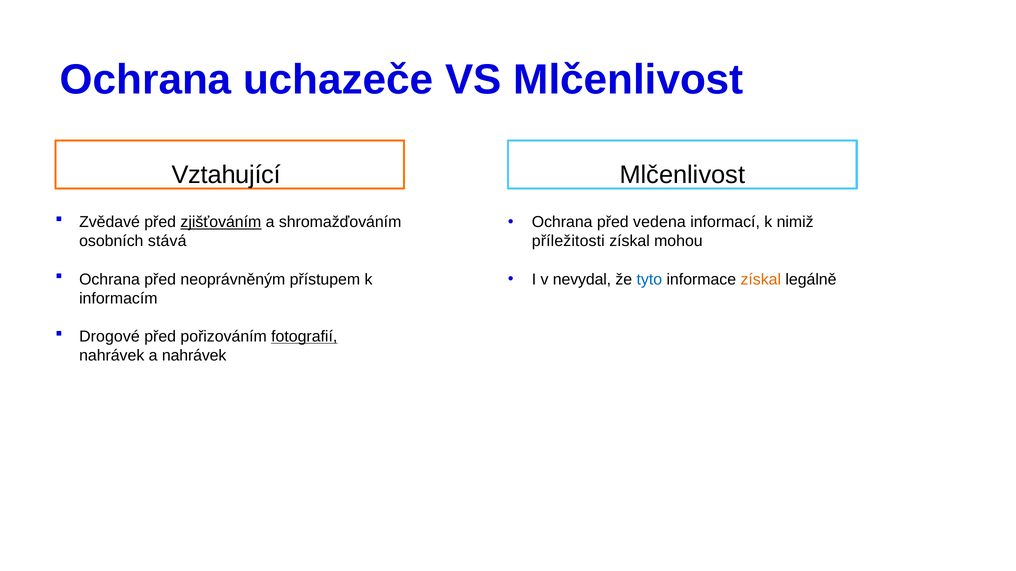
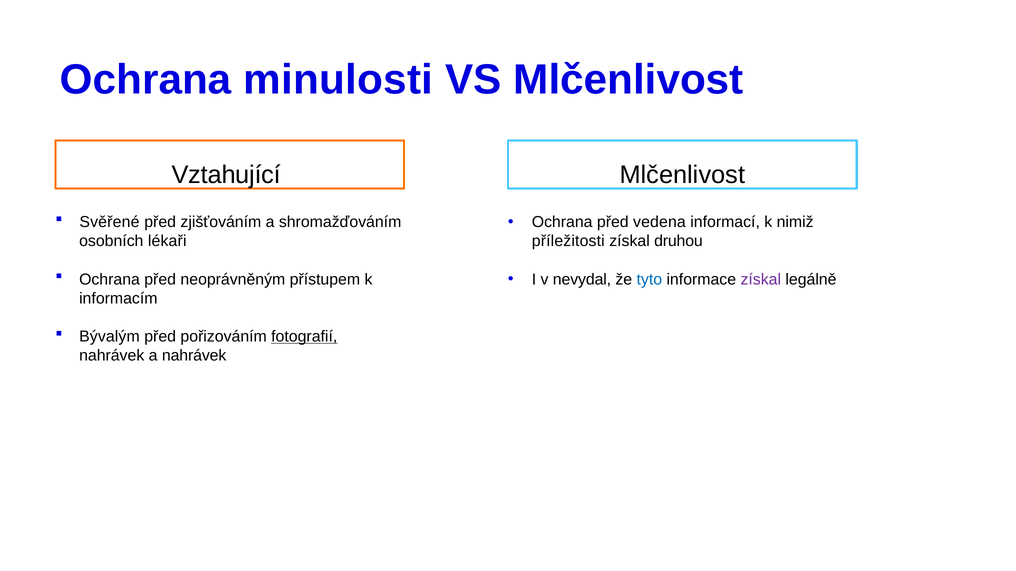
uchazeče: uchazeče -> minulosti
Zvědavé: Zvědavé -> Svěřené
zjišťováním underline: present -> none
stává: stává -> lékaři
mohou: mohou -> druhou
získal at (761, 280) colour: orange -> purple
Drogové: Drogové -> Bývalým
